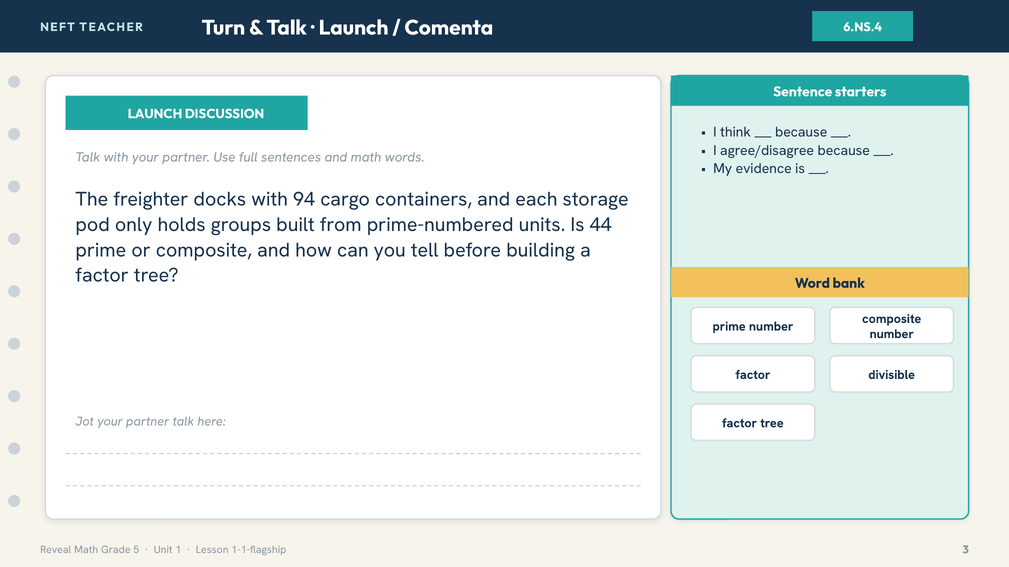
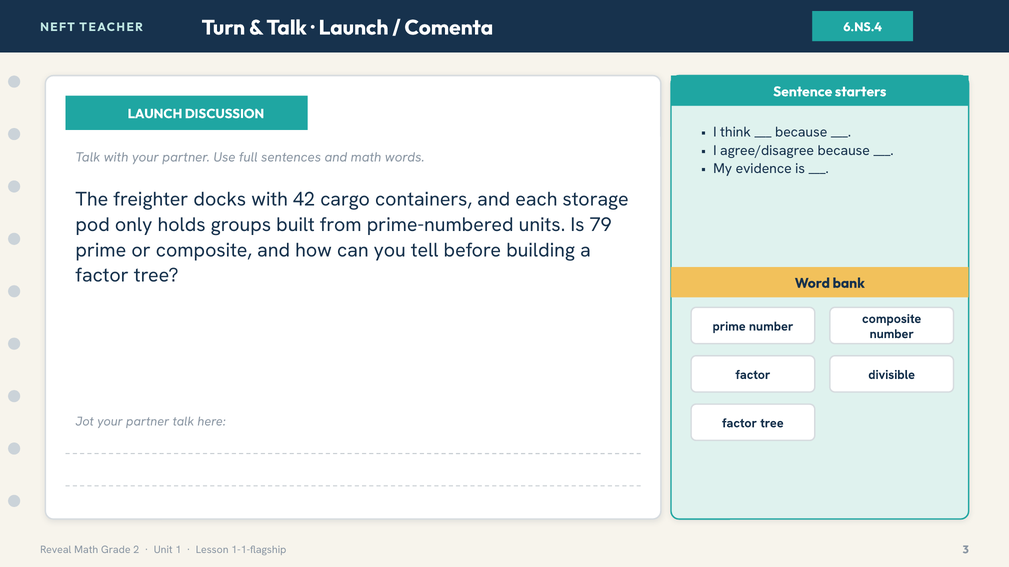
94: 94 -> 42
44: 44 -> 79
5: 5 -> 2
